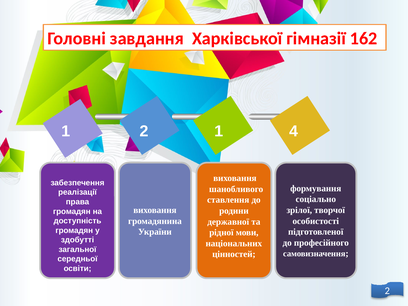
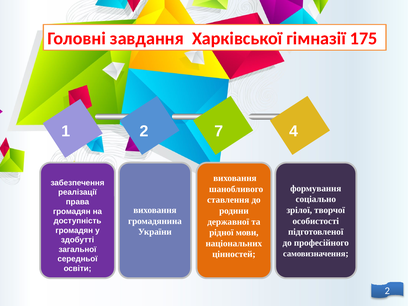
162: 162 -> 175
2 1: 1 -> 7
